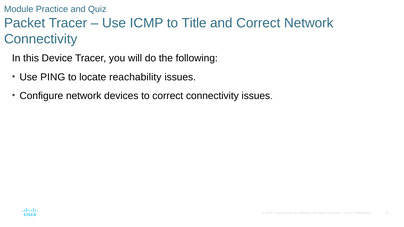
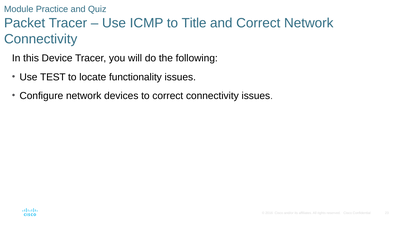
PING: PING -> TEST
reachability: reachability -> functionality
